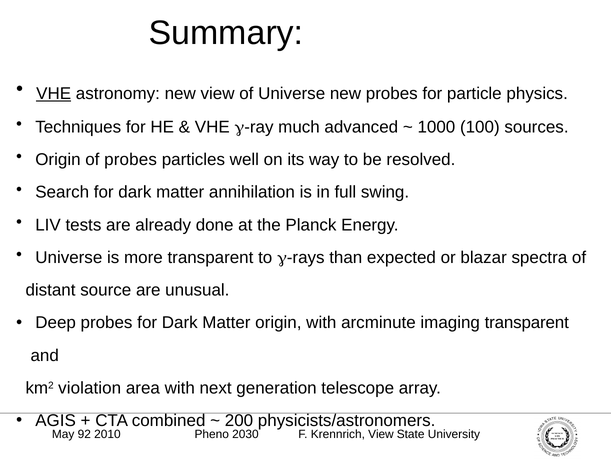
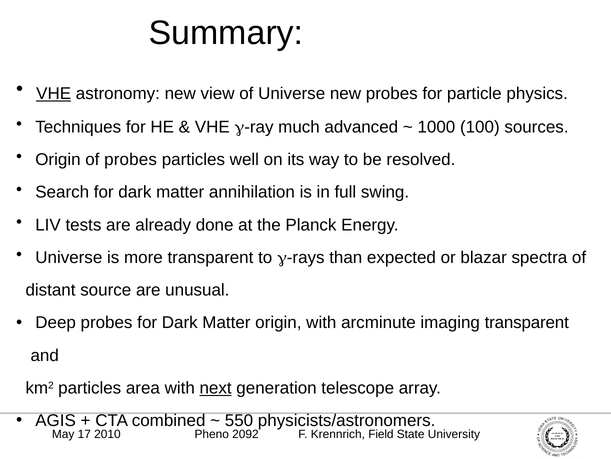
km2 violation: violation -> particles
next underline: none -> present
200: 200 -> 550
92: 92 -> 17
2030: 2030 -> 2092
Krennrich View: View -> Field
